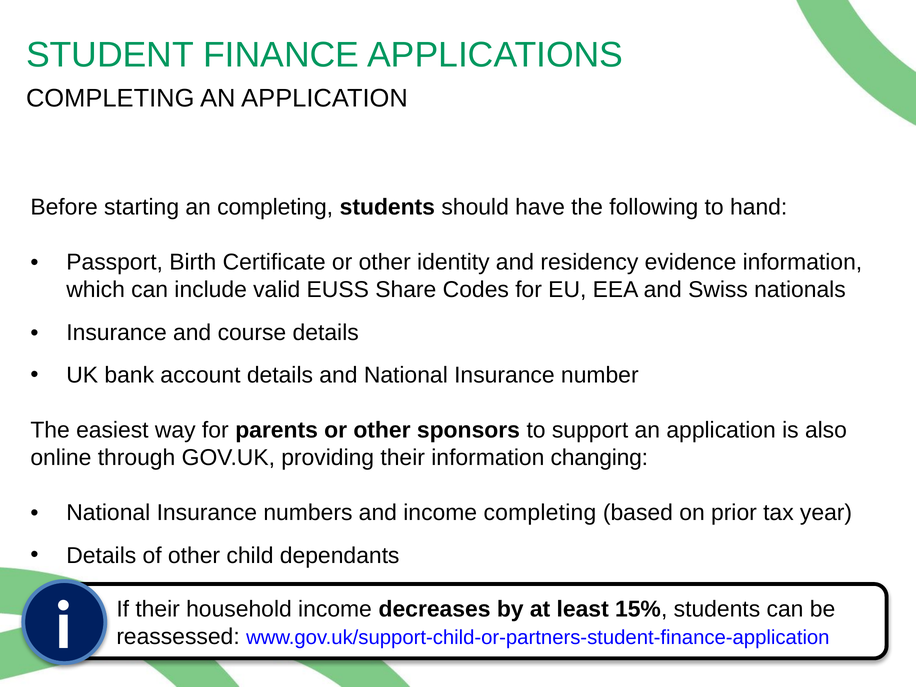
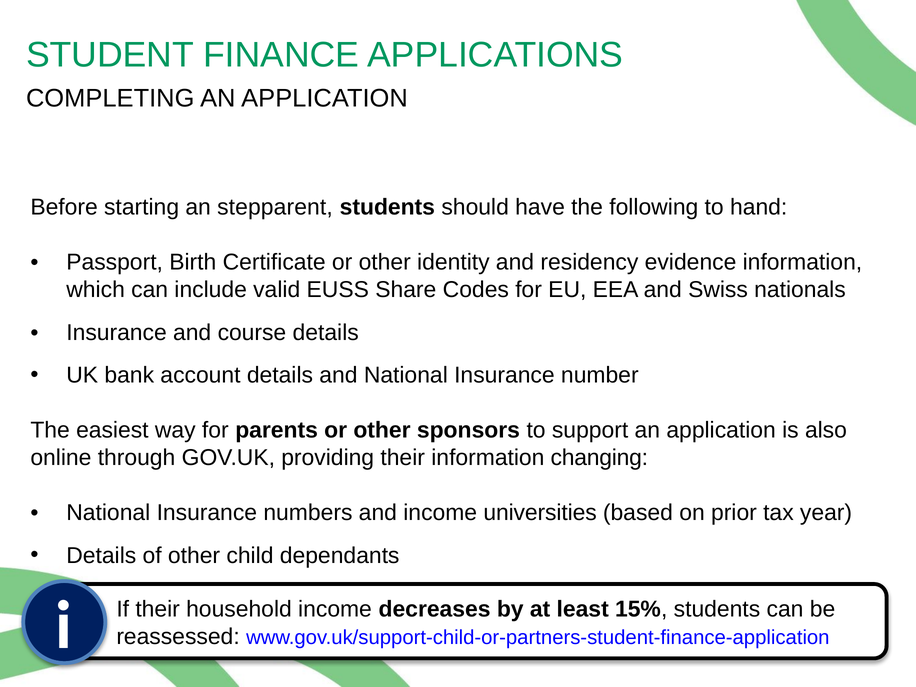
an completing: completing -> stepparent
income completing: completing -> universities
